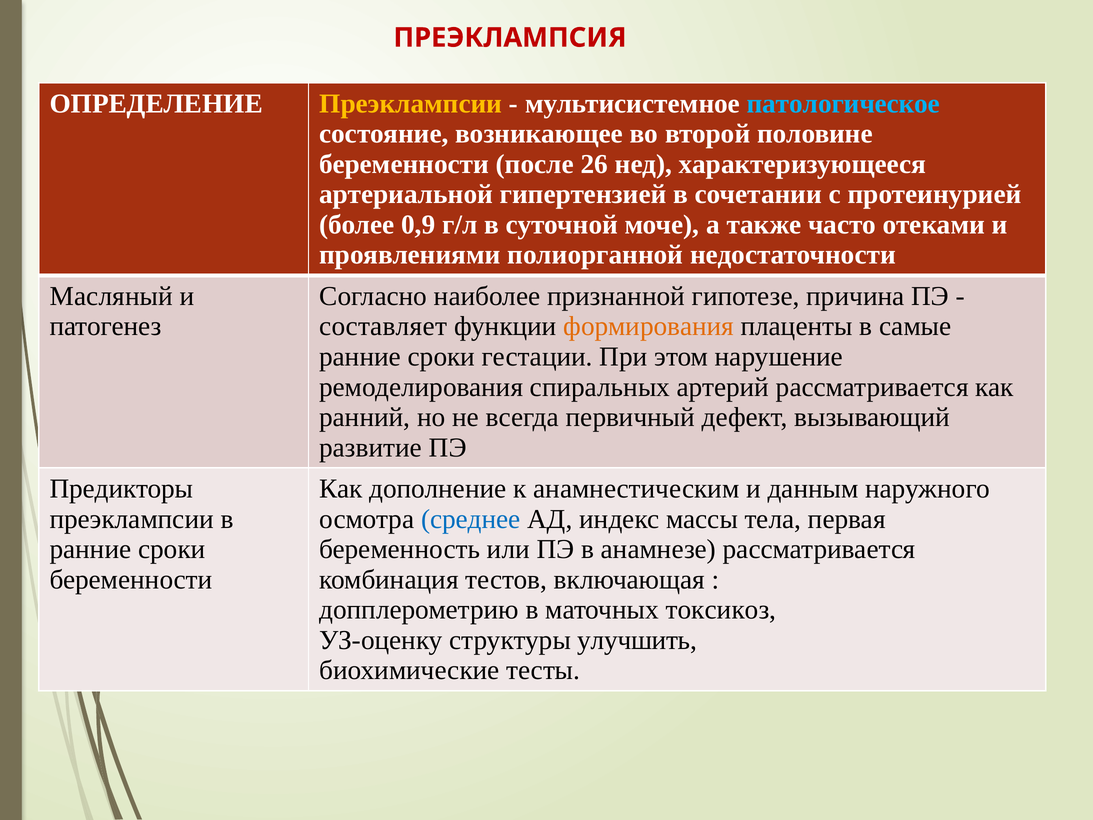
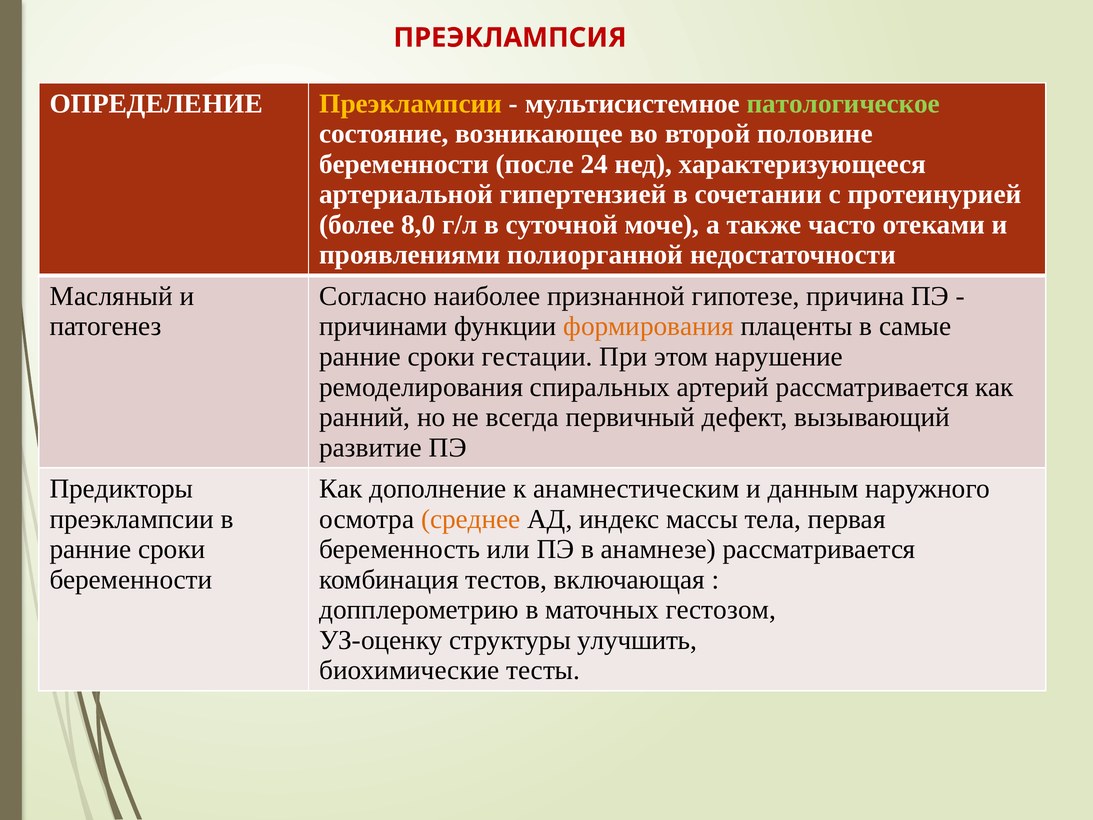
патологическое colour: light blue -> light green
26: 26 -> 24
0,9: 0,9 -> 8,0
составляет: составляет -> причинами
среднее colour: blue -> orange
токсикоз: токсикоз -> гестозом
